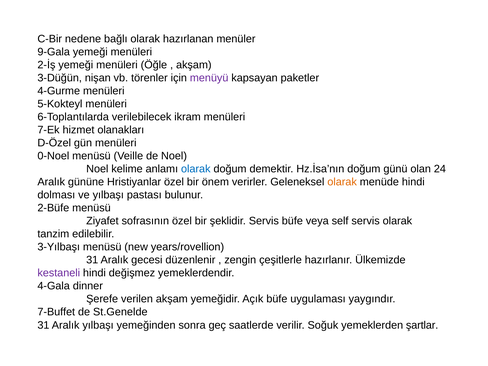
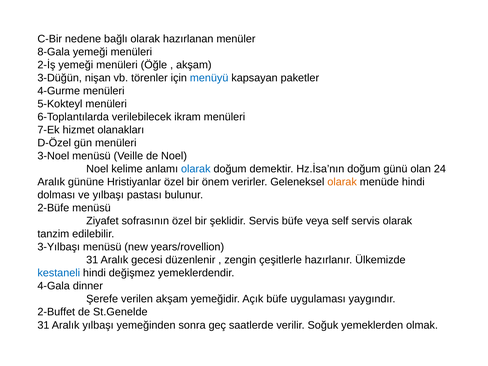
9-Gala: 9-Gala -> 8-Gala
menüyü colour: purple -> blue
0-Noel: 0-Noel -> 3-Noel
kestaneli colour: purple -> blue
7-Buffet: 7-Buffet -> 2-Buffet
şartlar: şartlar -> olmak
